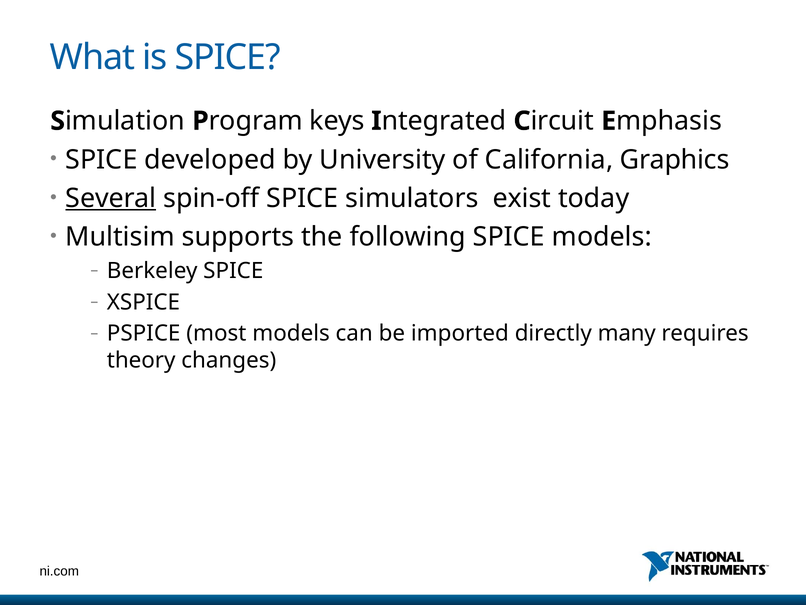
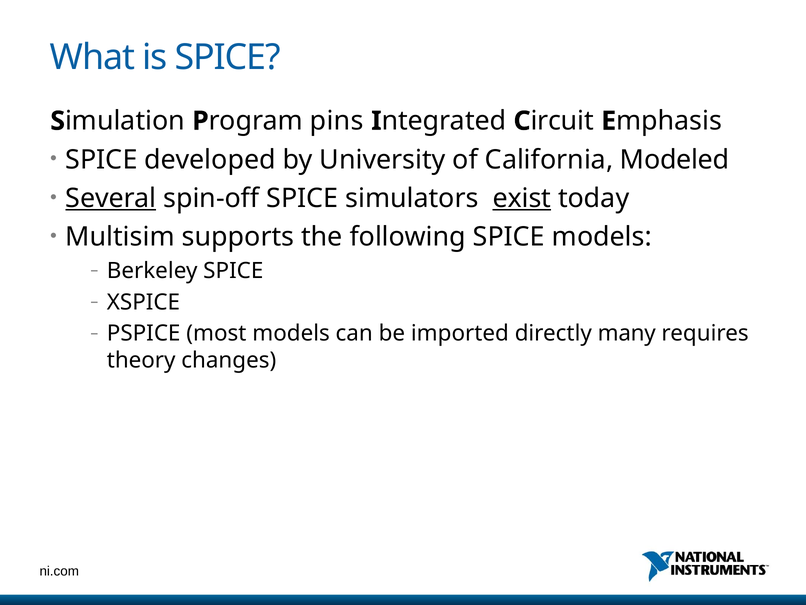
keys: keys -> pins
Graphics: Graphics -> Modeled
exist underline: none -> present
